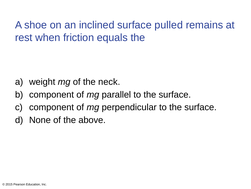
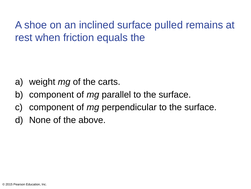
neck: neck -> carts
